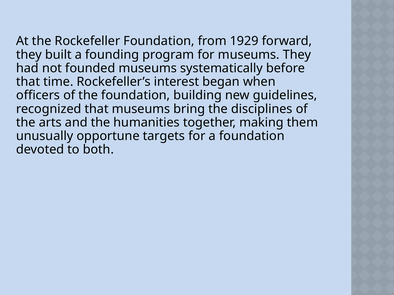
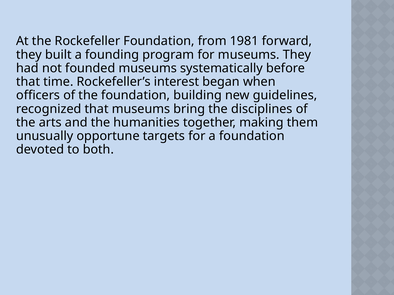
1929: 1929 -> 1981
